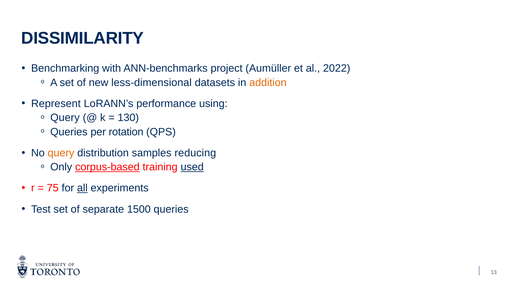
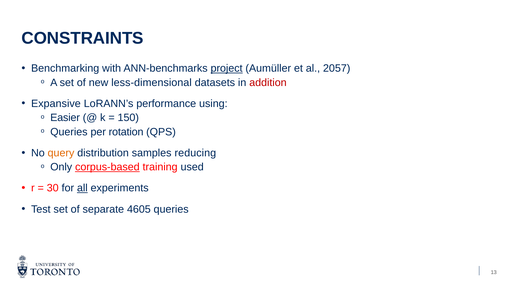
DISSIMILARITY: DISSIMILARITY -> CONSTRAINTS
project underline: none -> present
2022: 2022 -> 2057
addition colour: orange -> red
Represent: Represent -> Expansive
Query at (65, 118): Query -> Easier
130: 130 -> 150
used underline: present -> none
75: 75 -> 30
1500: 1500 -> 4605
